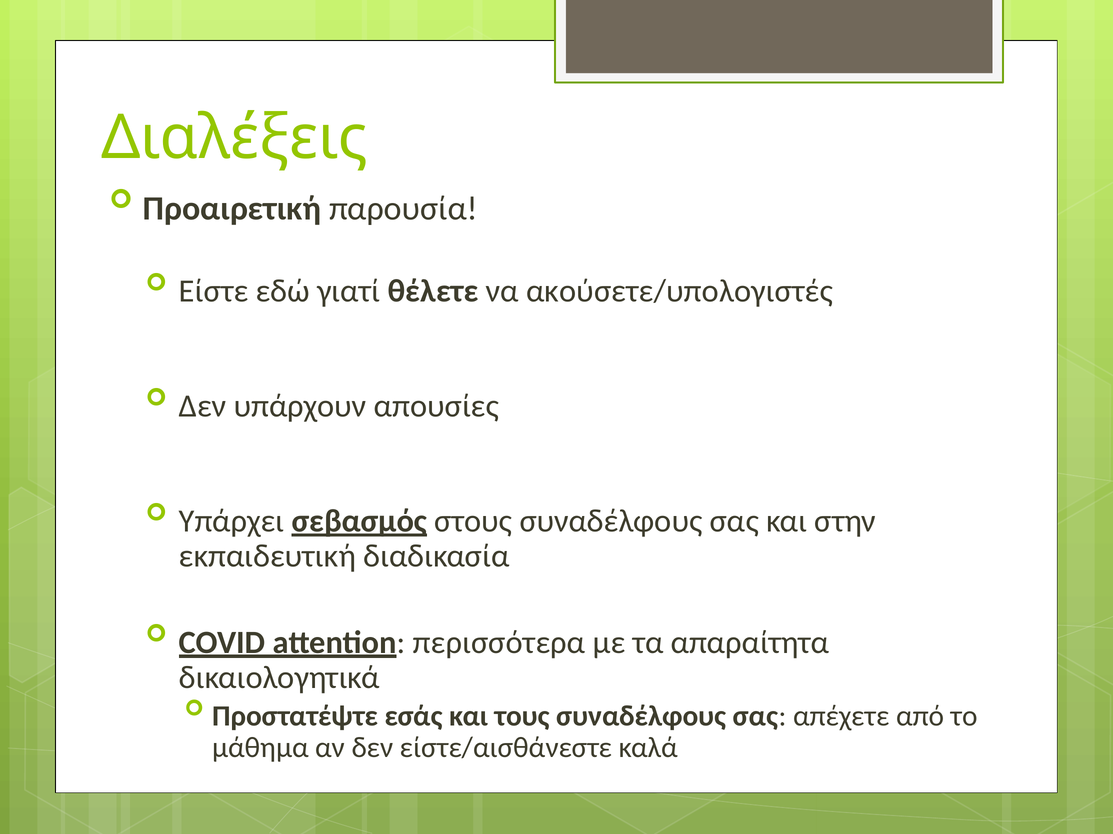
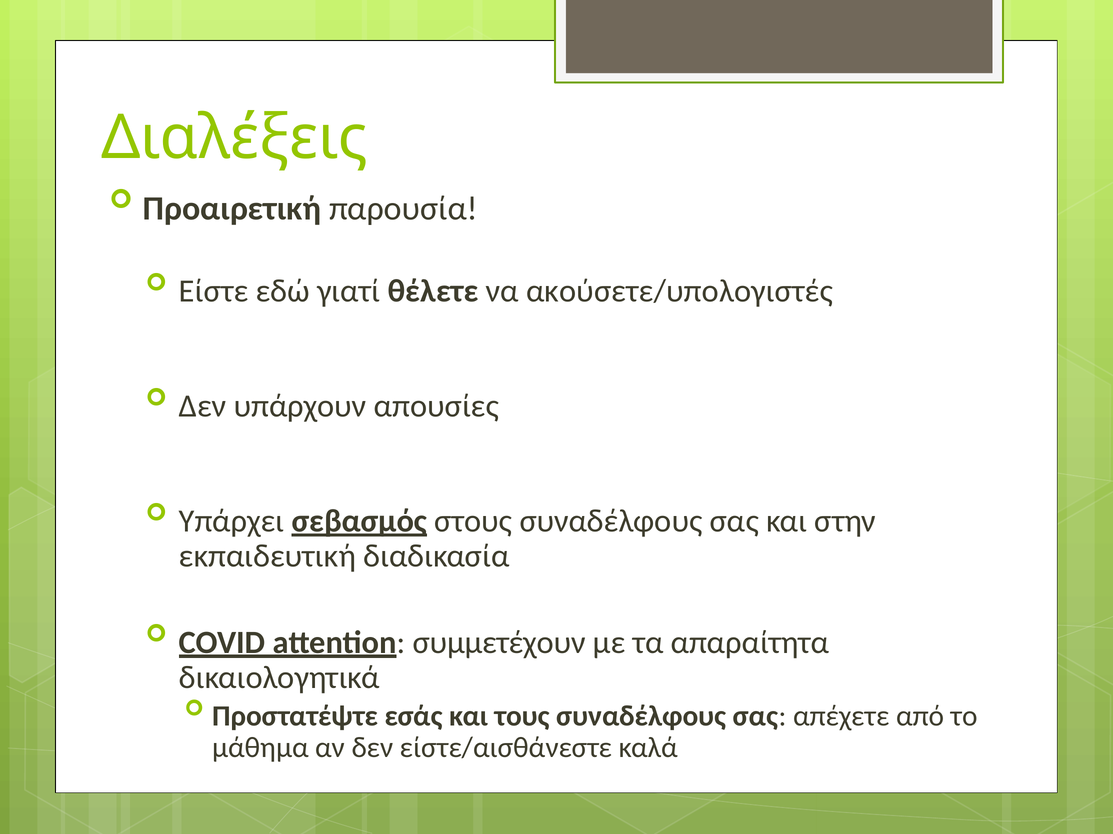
περισσότερα: περισσότερα -> συμμετέχουν
